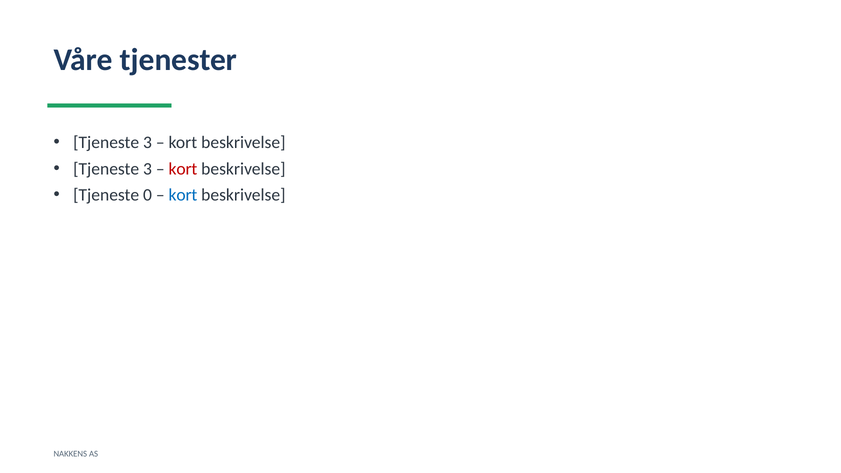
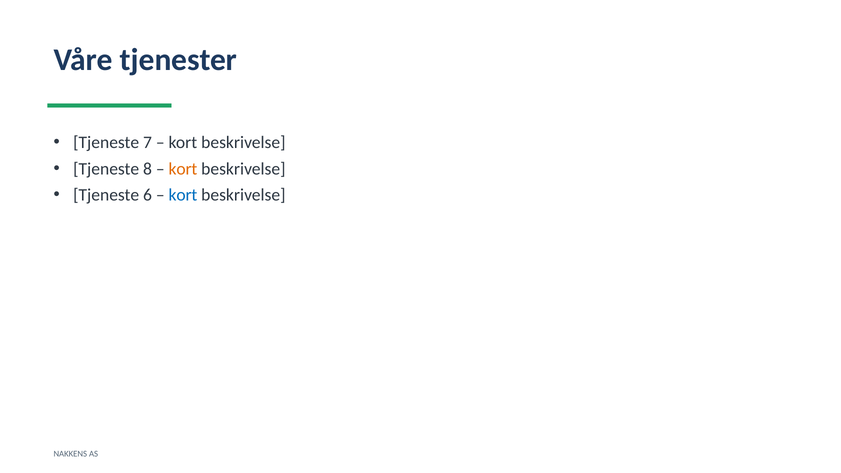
3 at (147, 142): 3 -> 7
3 at (147, 169): 3 -> 8
kort at (183, 169) colour: red -> orange
0: 0 -> 6
